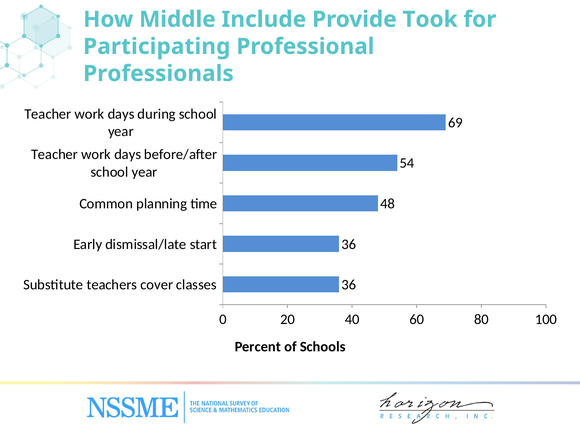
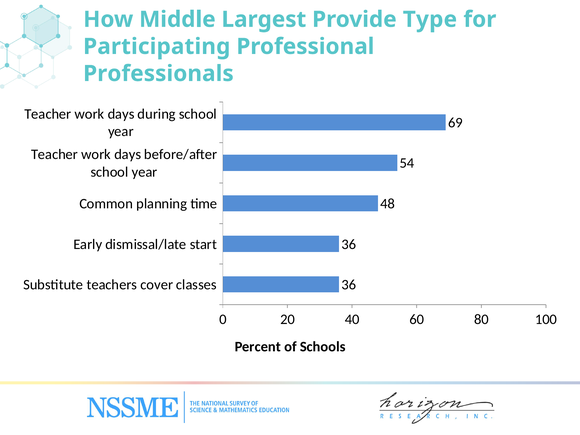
Include: Include -> Largest
Took: Took -> Type
